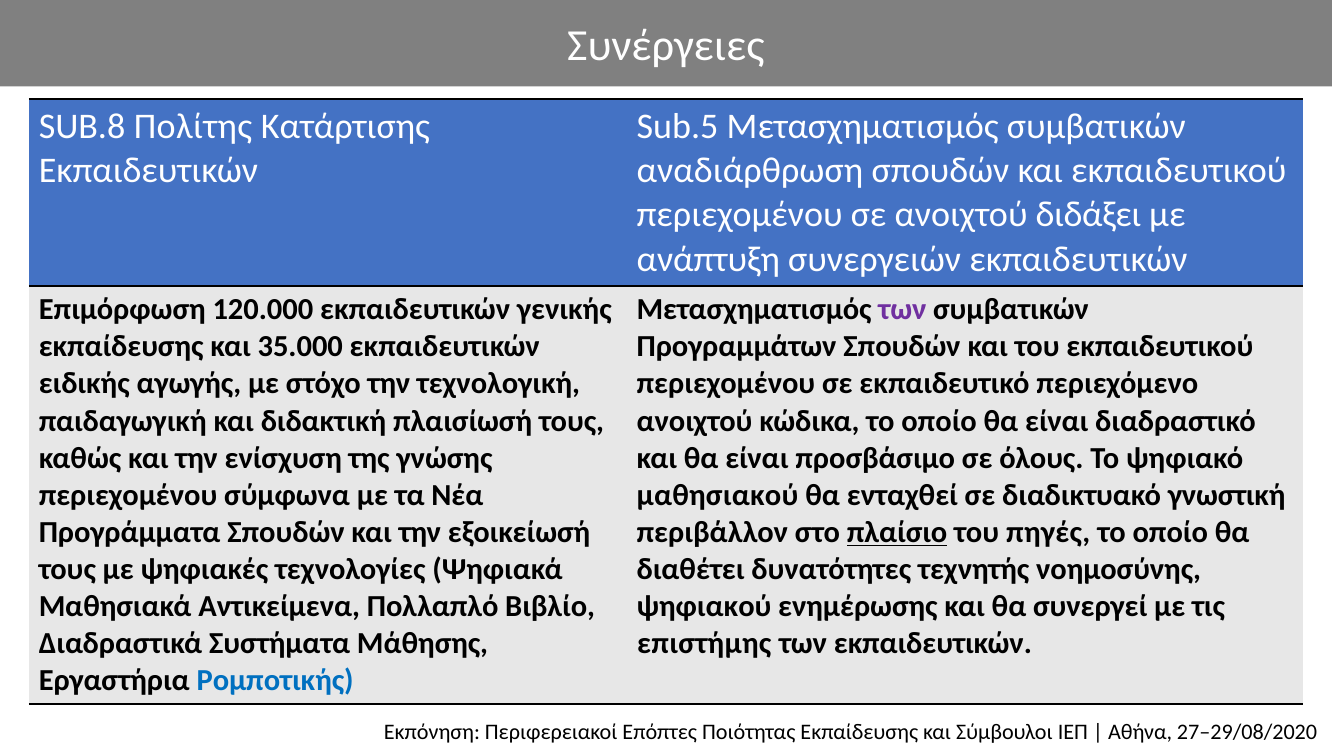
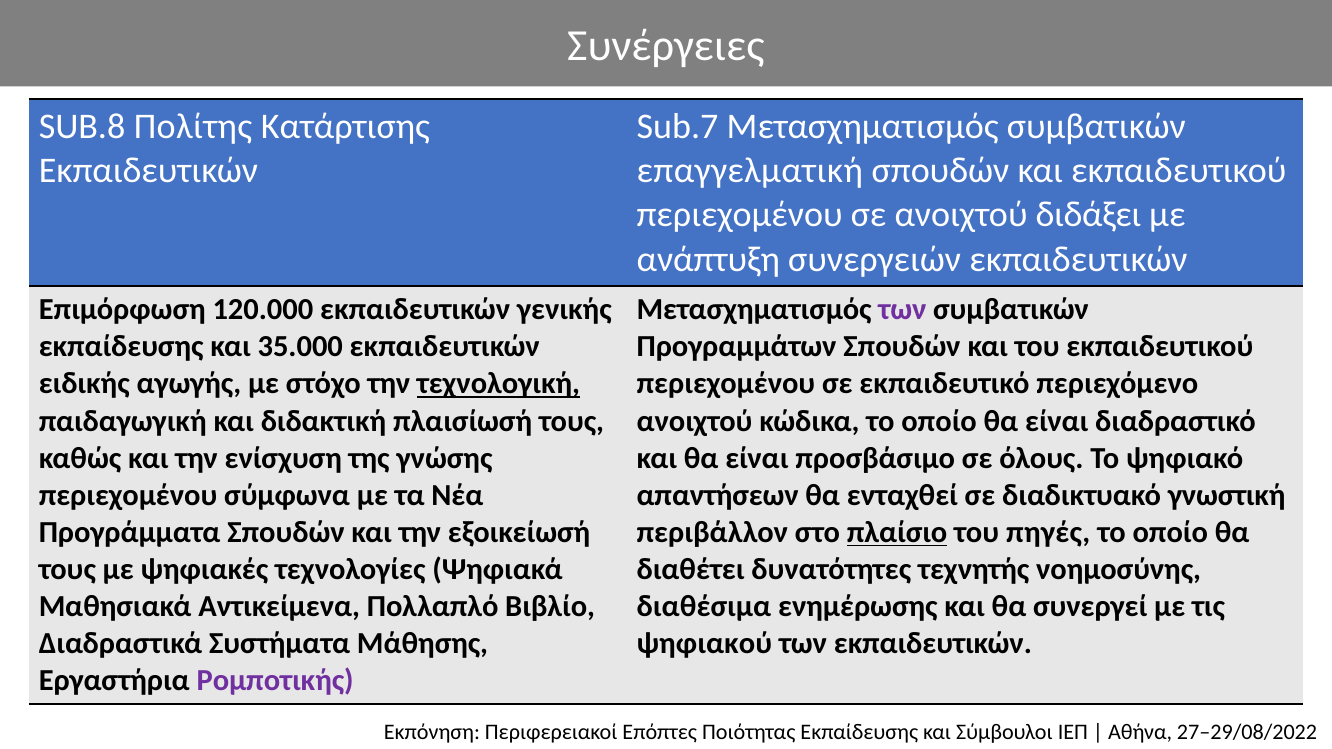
Sub.5: Sub.5 -> Sub.7
αναδιάρθρωση: αναδιάρθρωση -> επαγγελματική
τεχνολογική underline: none -> present
μαθησιακού: μαθησιακού -> απαντήσεων
ψηφιακού: ψηφιακού -> διαθέσιμα
επιστήμης: επιστήμης -> ψηφιακού
Ρομποτικής colour: blue -> purple
27–29/08/2020: 27–29/08/2020 -> 27–29/08/2022
